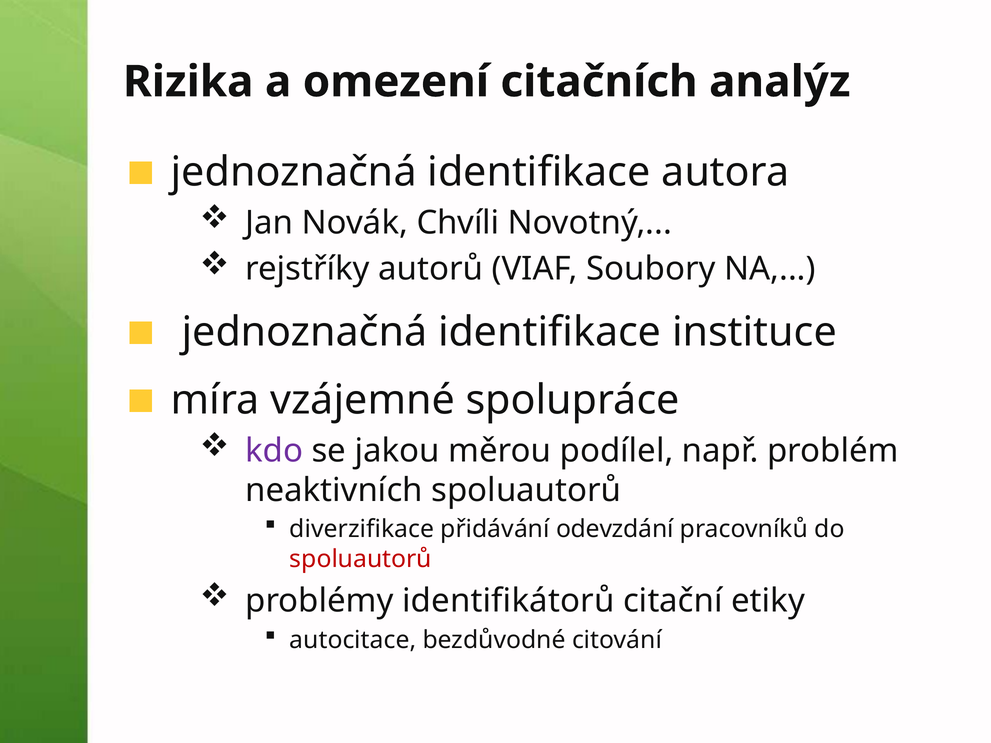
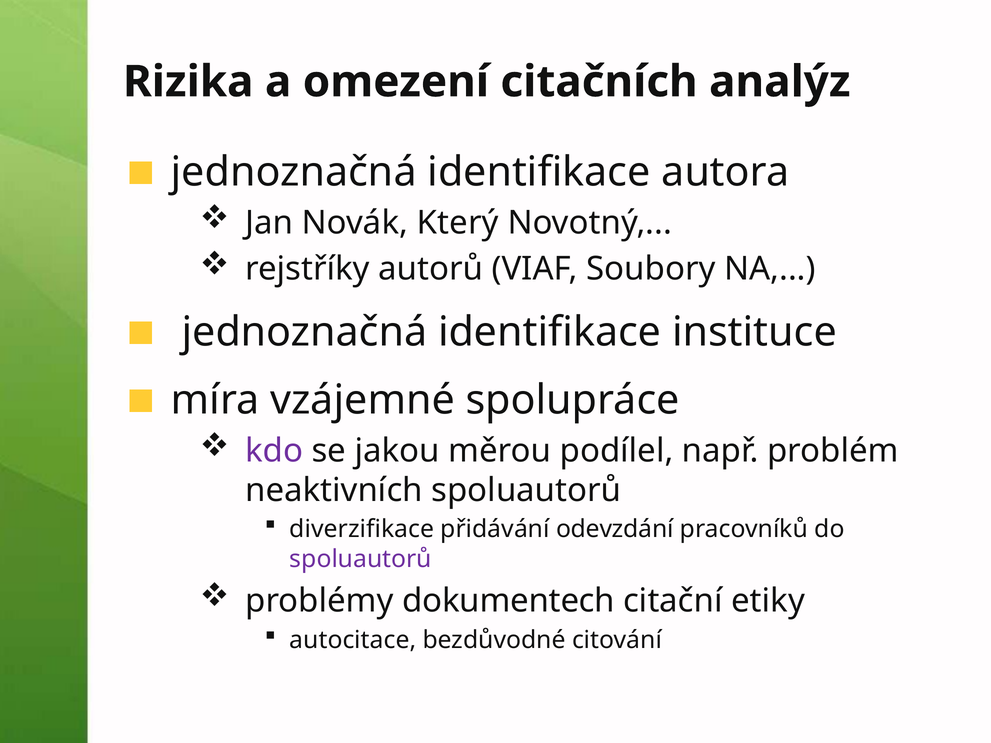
Chvíli: Chvíli -> Který
spoluautorů at (361, 559) colour: red -> purple
identifikátorů: identifikátorů -> dokumentech
